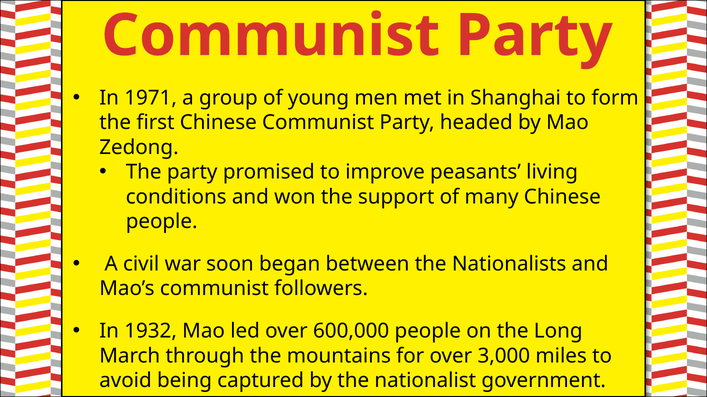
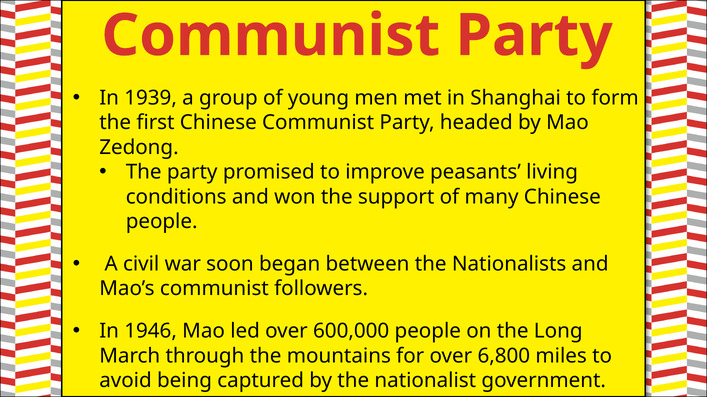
1971: 1971 -> 1939
1932: 1932 -> 1946
3,000: 3,000 -> 6,800
